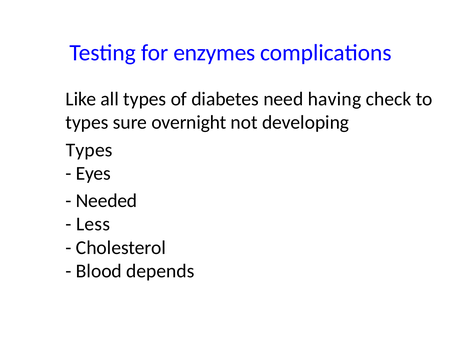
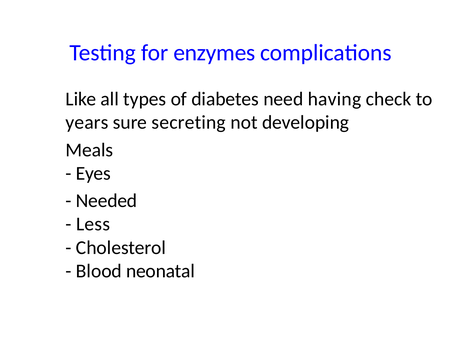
types at (87, 122): types -> years
overnight: overnight -> secreting
Types at (89, 150): Types -> Meals
depends: depends -> neonatal
